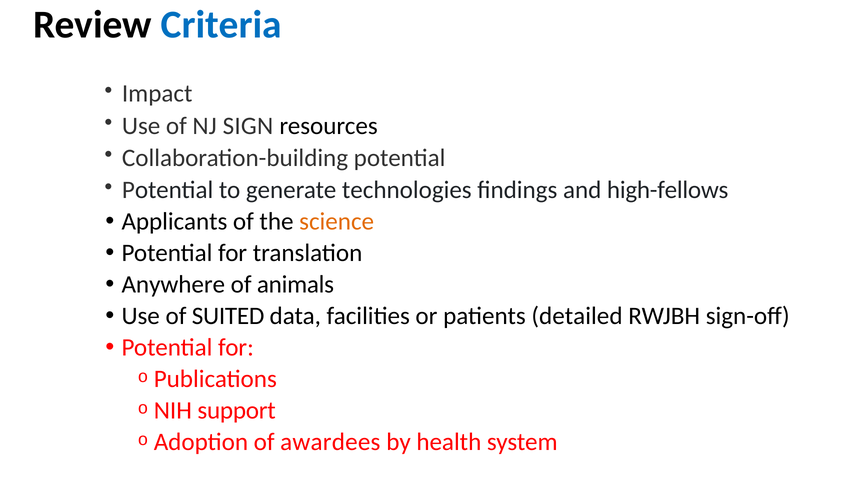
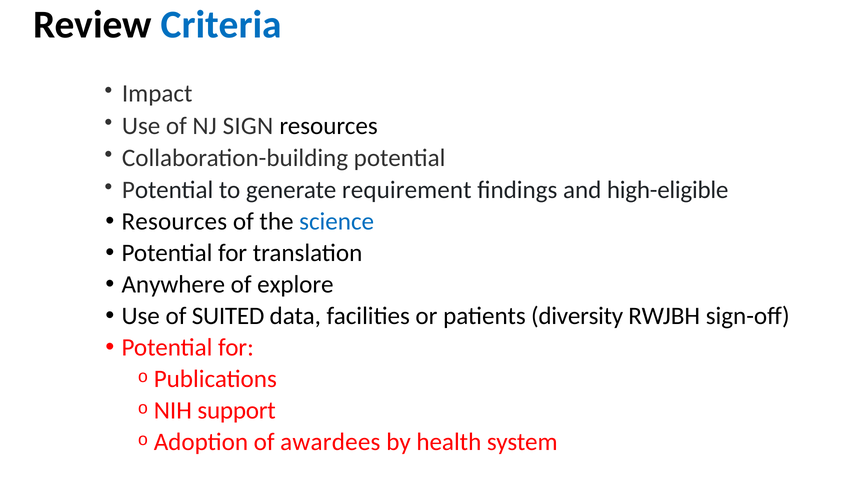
technologies: technologies -> requirement
high-fellows: high-fellows -> high-eligible
Applicants at (174, 221): Applicants -> Resources
science colour: orange -> blue
animals: animals -> explore
detailed: detailed -> diversity
